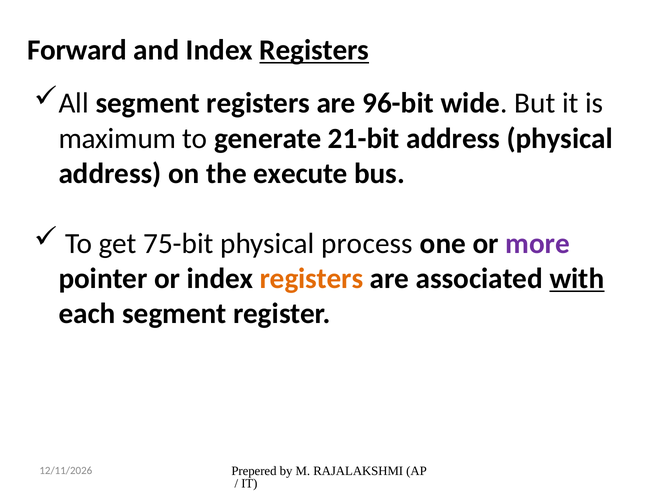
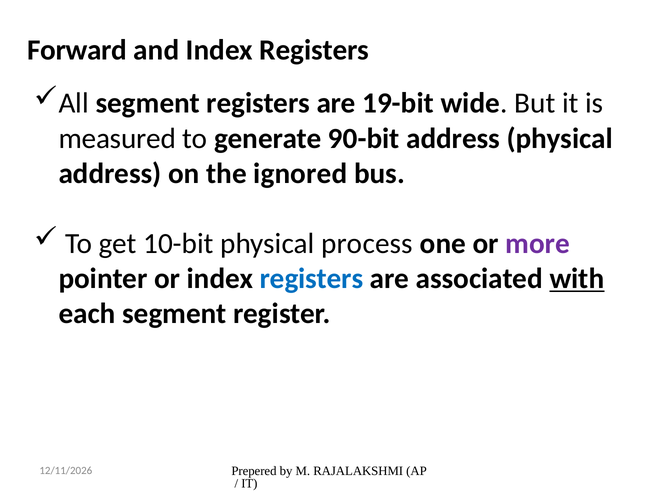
Registers at (314, 50) underline: present -> none
96-bit: 96-bit -> 19-bit
maximum: maximum -> measured
21-bit: 21-bit -> 90-bit
execute: execute -> ignored
75-bit: 75-bit -> 10-bit
registers at (311, 279) colour: orange -> blue
